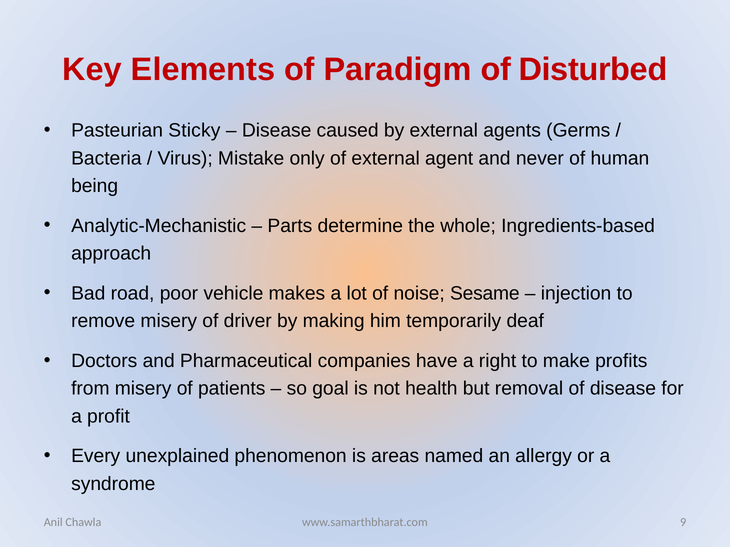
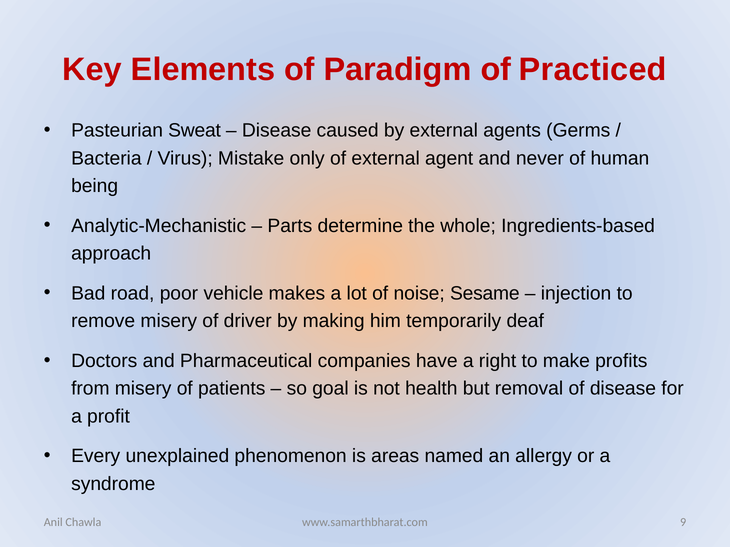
Disturbed: Disturbed -> Practiced
Sticky: Sticky -> Sweat
